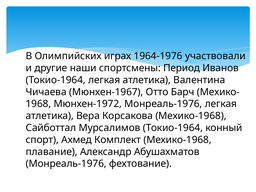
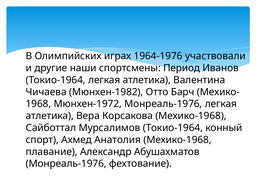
Мюнхен-1967: Мюнхен-1967 -> Мюнхен-1982
Комплект: Комплект -> Анатолия
